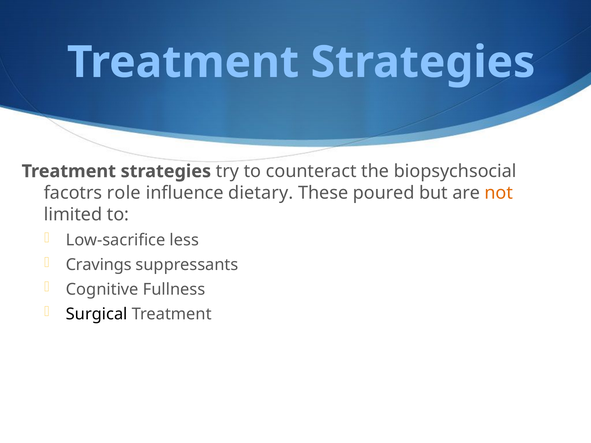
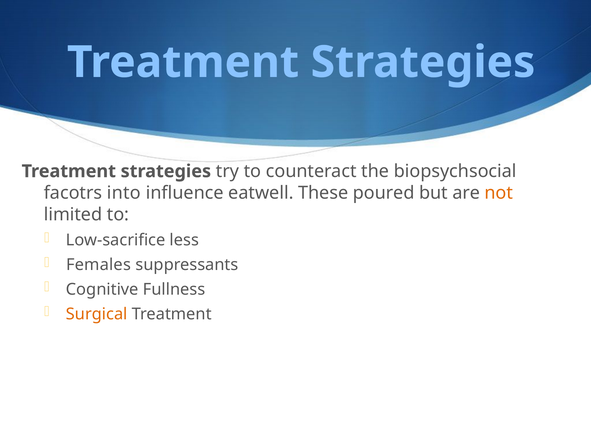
role: role -> into
dietary: dietary -> eatwell
Cravings: Cravings -> Females
Surgical colour: black -> orange
